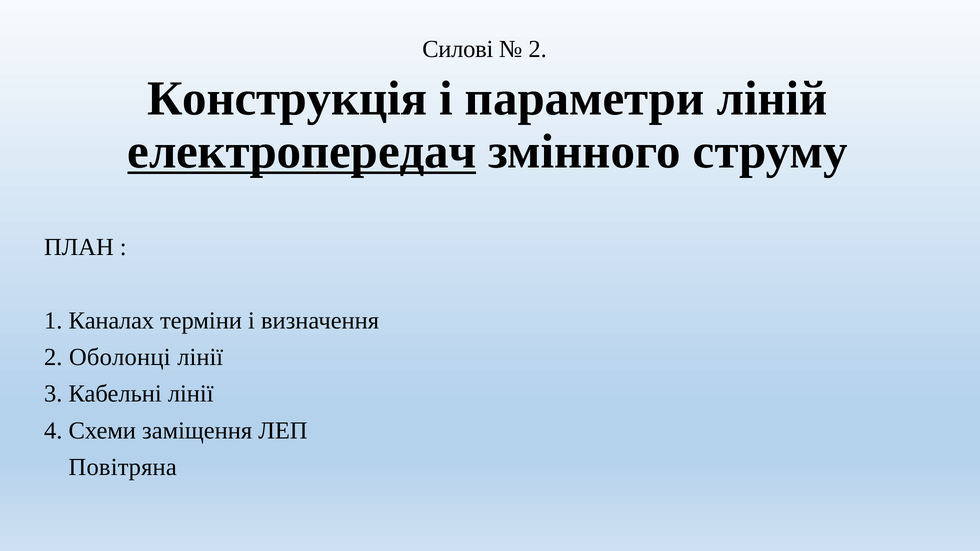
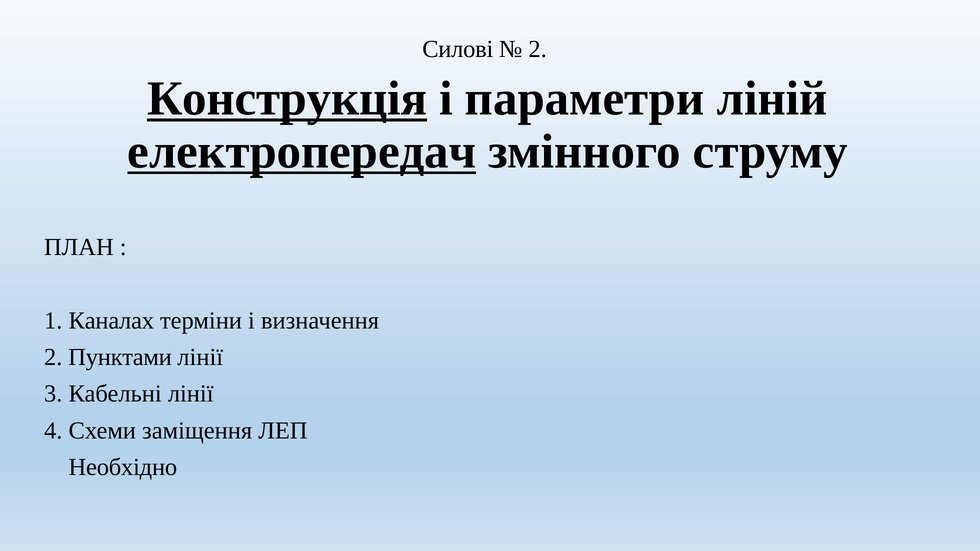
Конструкція underline: none -> present
Оболонці: Оболонці -> Пунктами
Повітряна: Повітряна -> Необхідно
